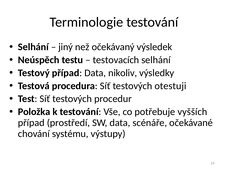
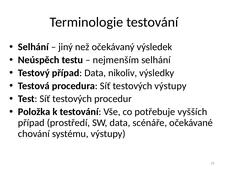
testovacích: testovacích -> nejmenším
testových otestuji: otestuji -> výstupy
